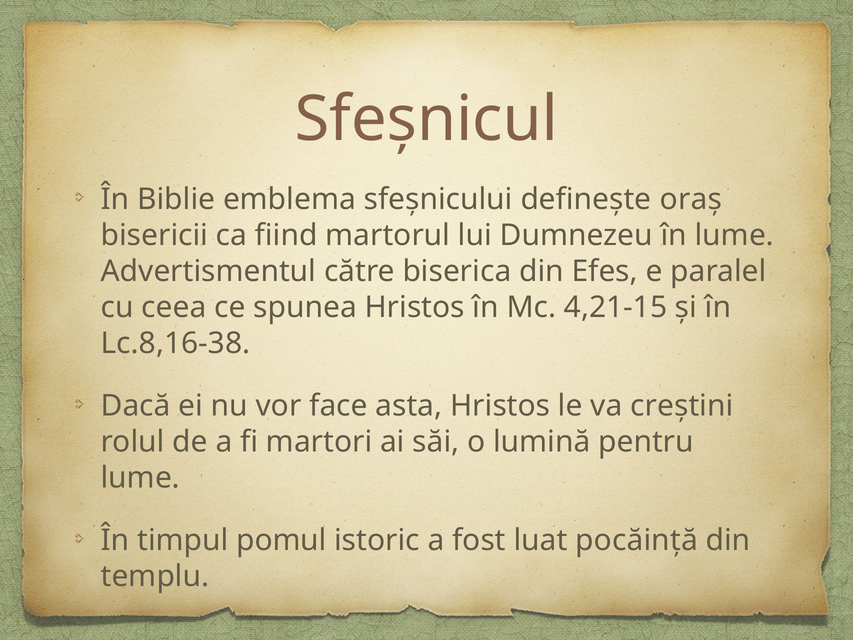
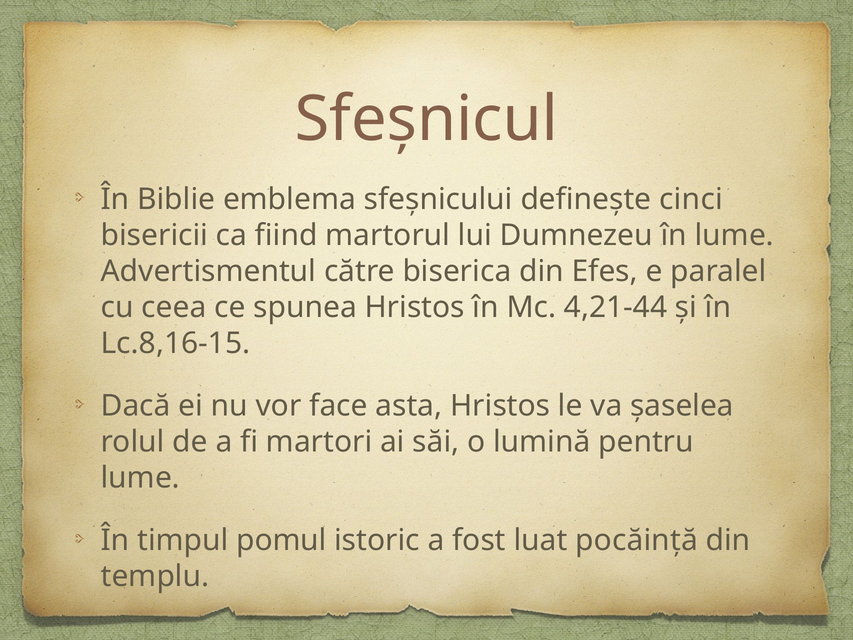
oraș: oraș -> cinci
4,21-15: 4,21-15 -> 4,21-44
Lc.8,16-38: Lc.8,16-38 -> Lc.8,16-15
creștini: creștini -> șaselea
